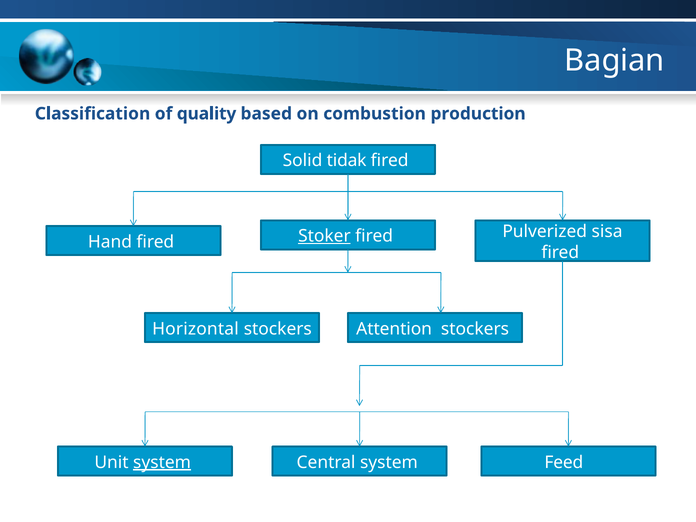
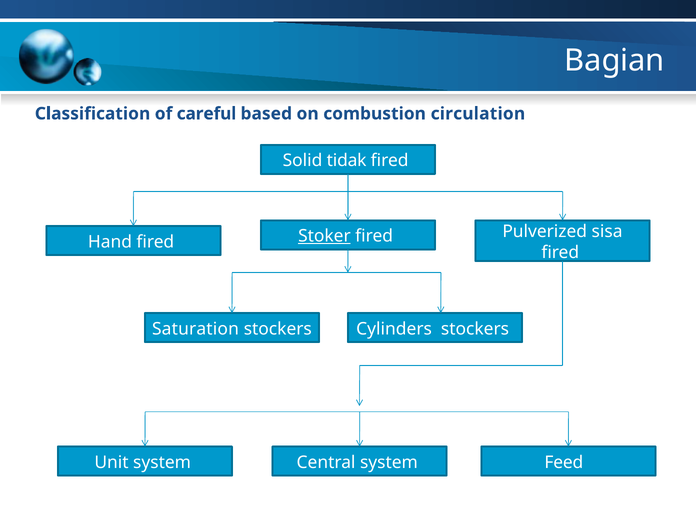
quality: quality -> careful
production: production -> circulation
Horizontal: Horizontal -> Saturation
Attention: Attention -> Cylinders
system at (162, 462) underline: present -> none
